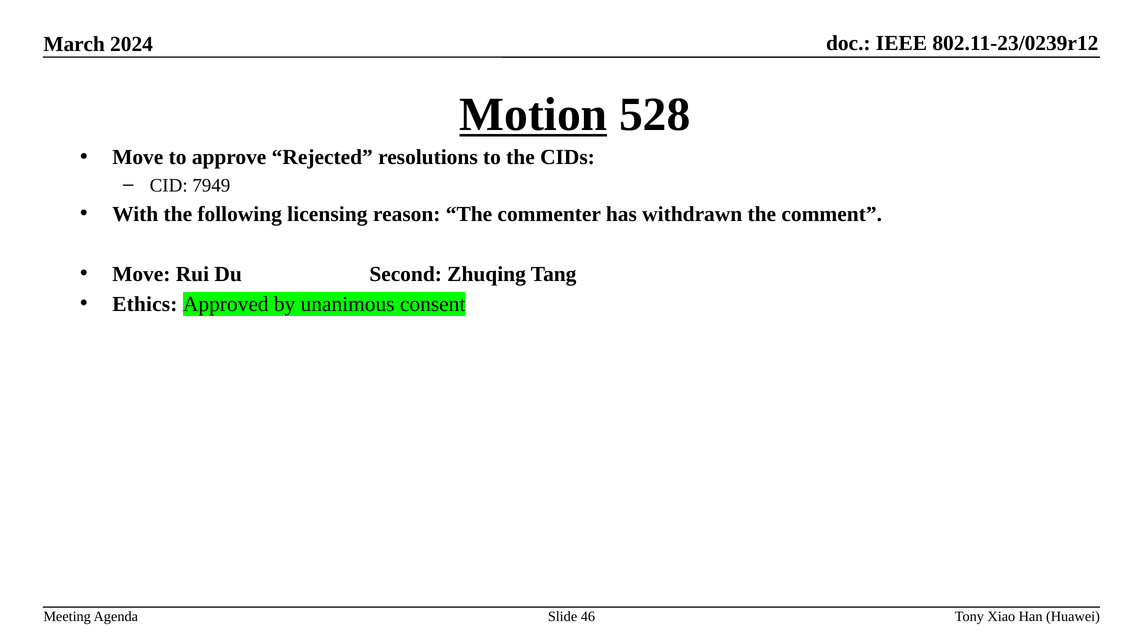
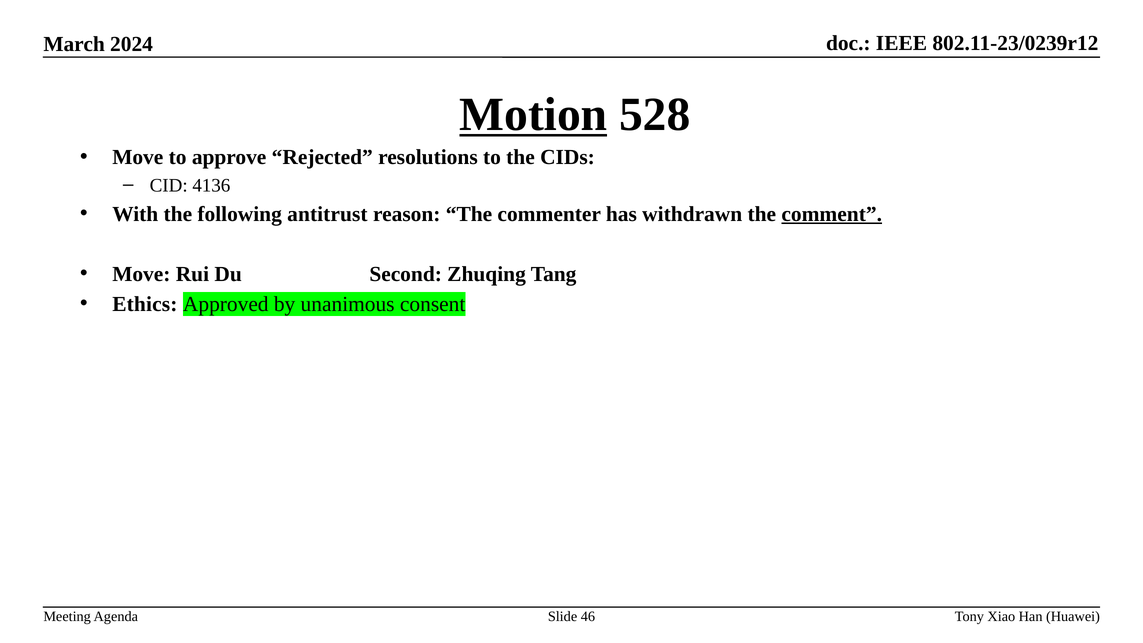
7949: 7949 -> 4136
licensing: licensing -> antitrust
comment underline: none -> present
